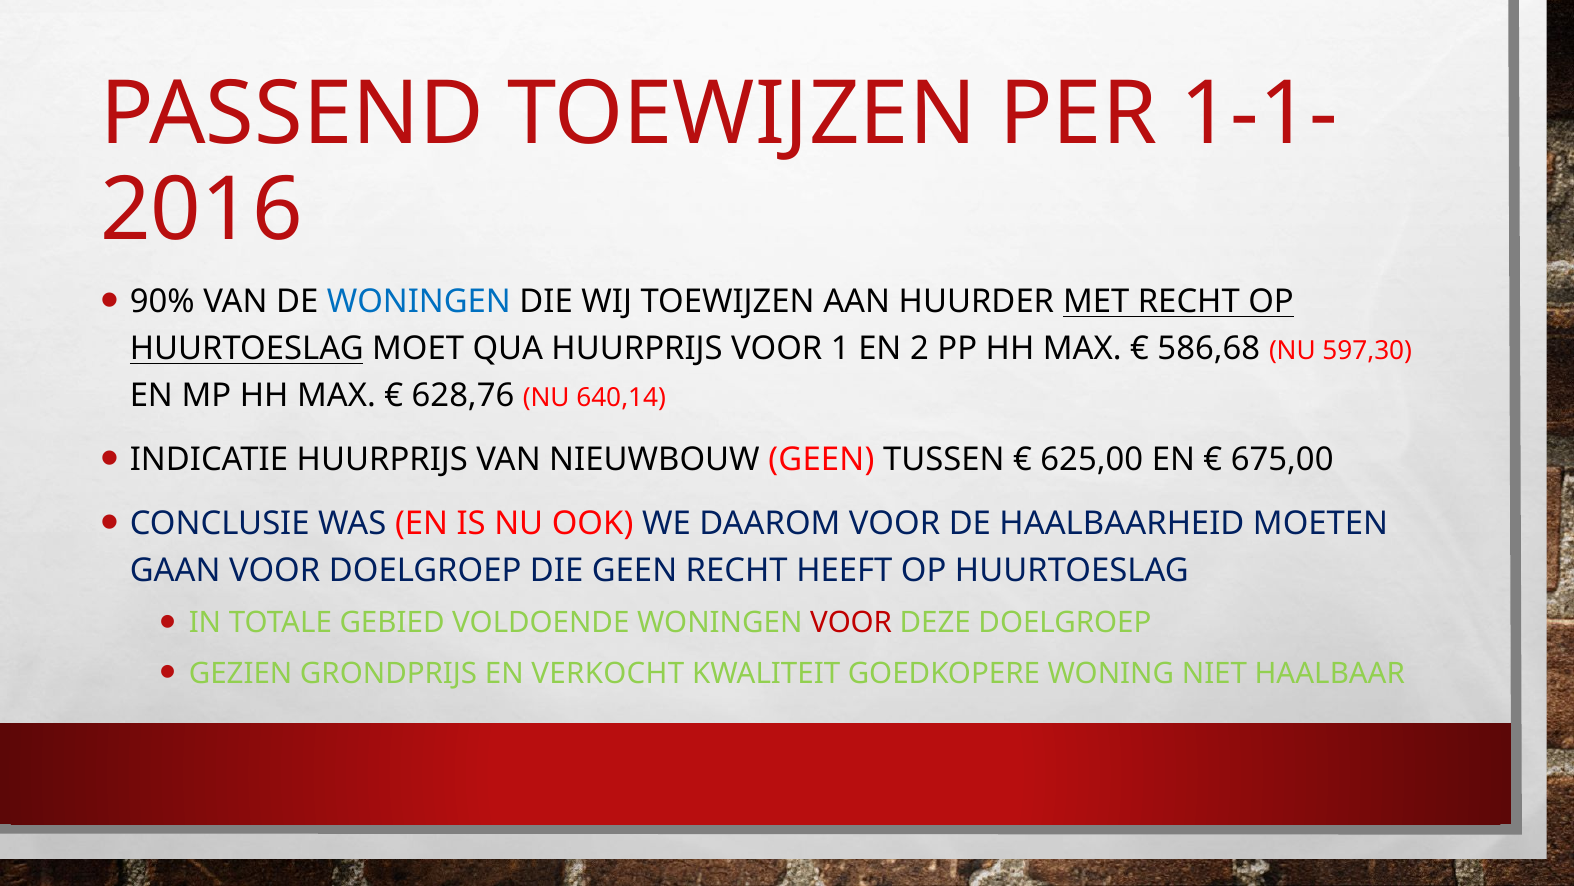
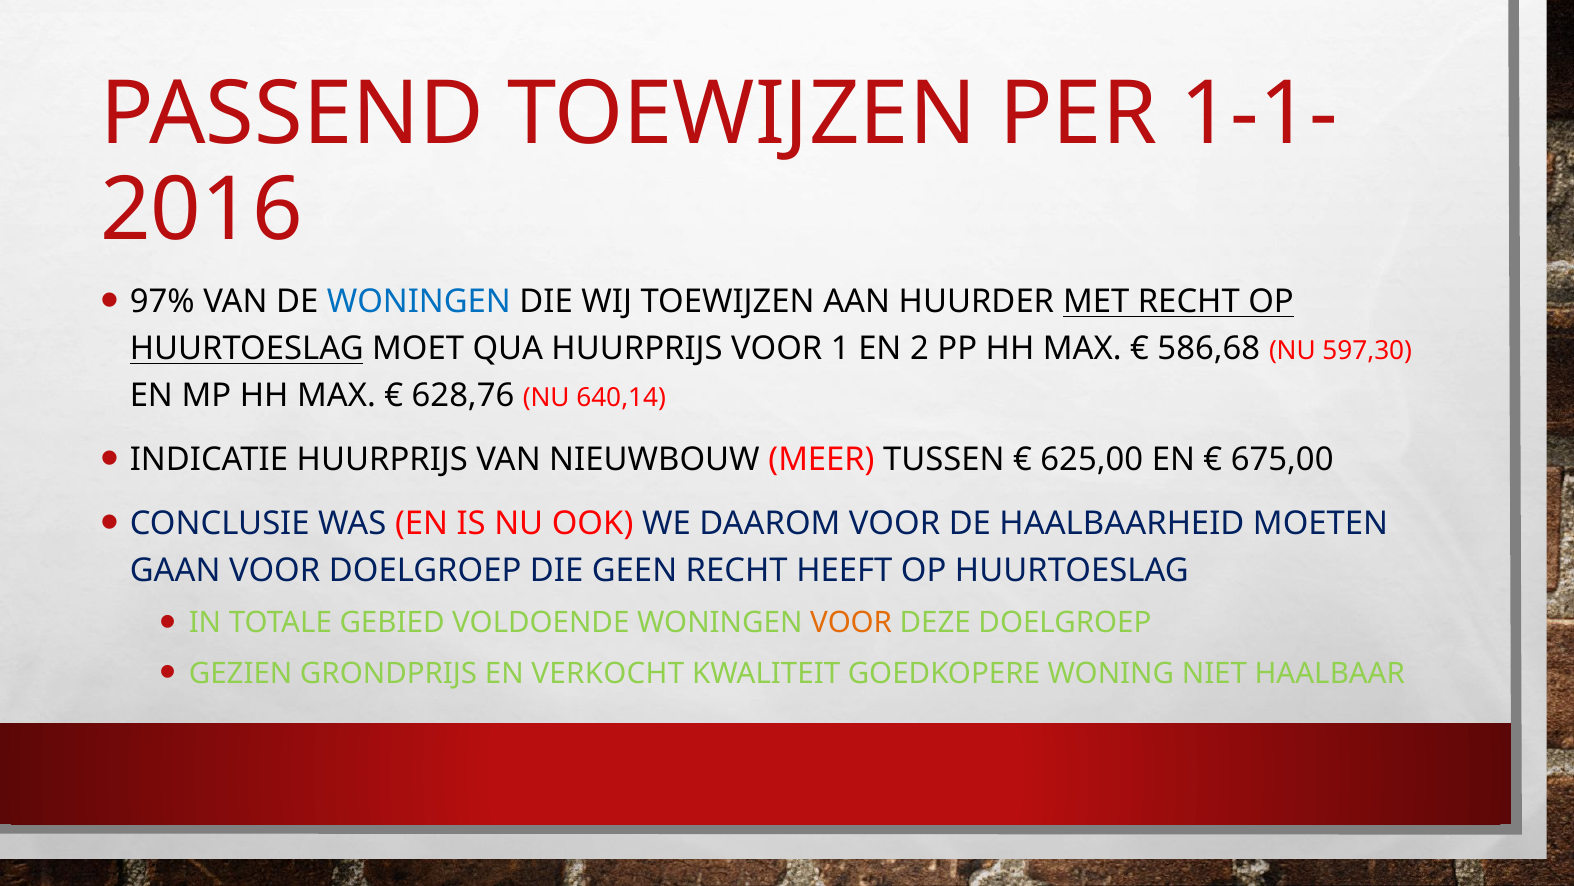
90%: 90% -> 97%
NIEUWBOUW GEEN: GEEN -> MEER
VOOR at (851, 623) colour: red -> orange
